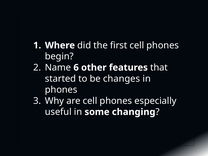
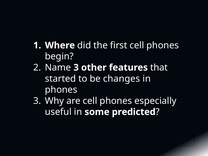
Name 6: 6 -> 3
changing: changing -> predicted
